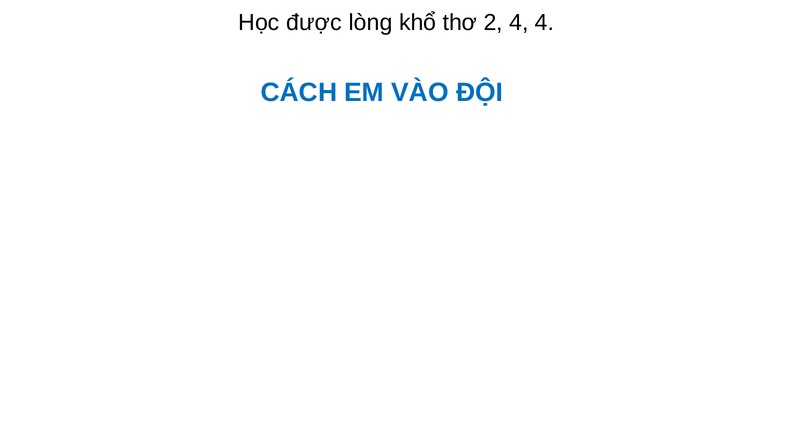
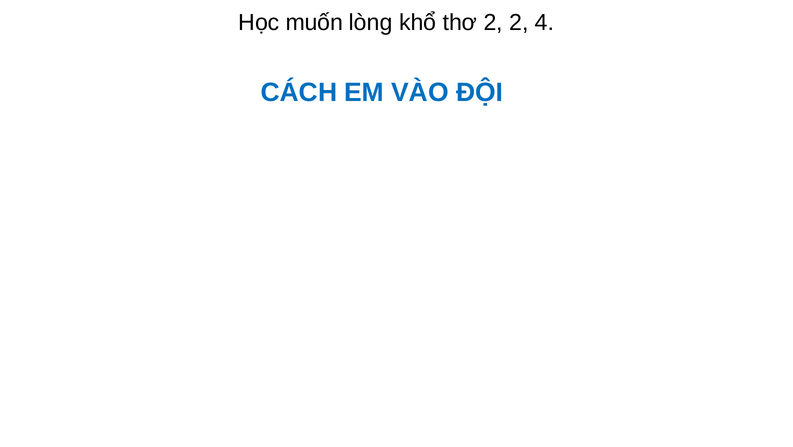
được: được -> muốn
2 4: 4 -> 2
